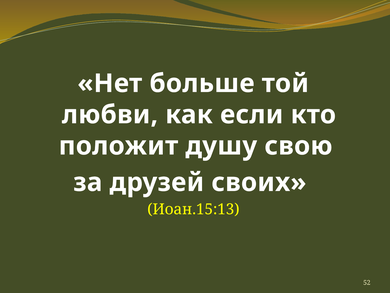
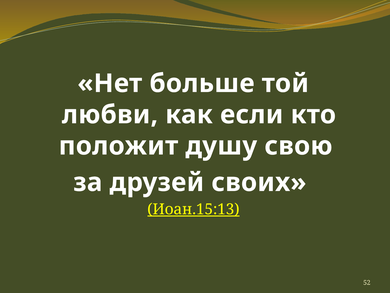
Иоан.15:13 underline: none -> present
